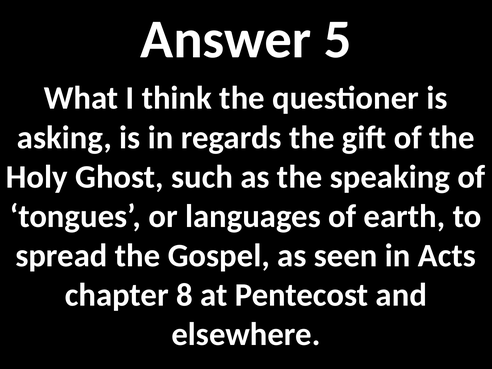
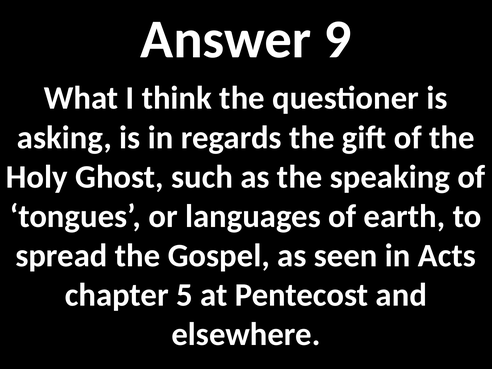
5: 5 -> 9
8: 8 -> 5
